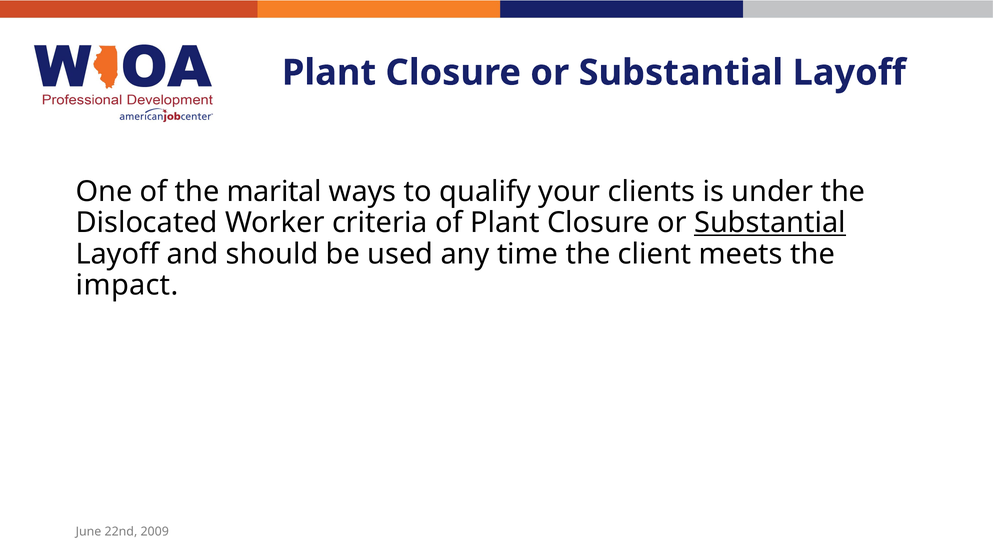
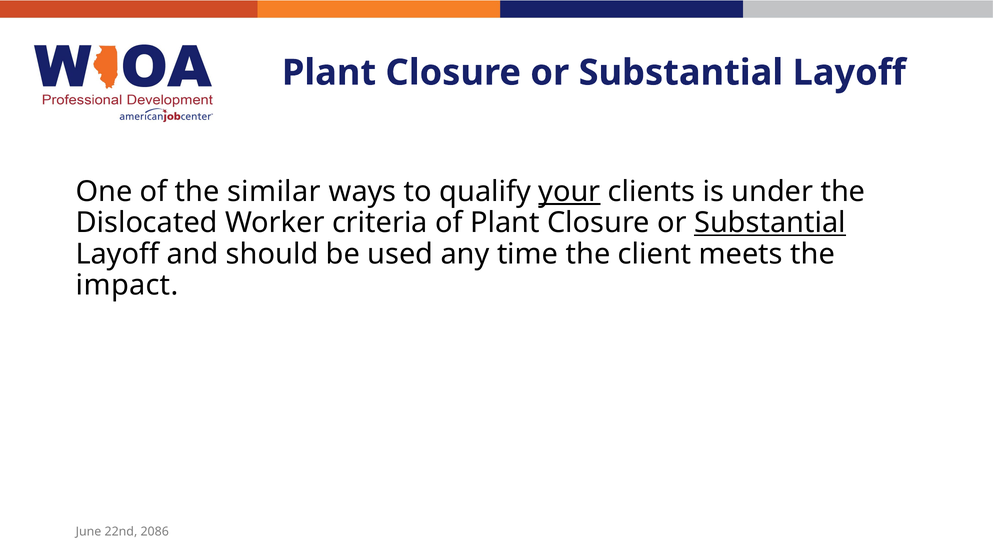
marital: marital -> similar
your underline: none -> present
2009: 2009 -> 2086
